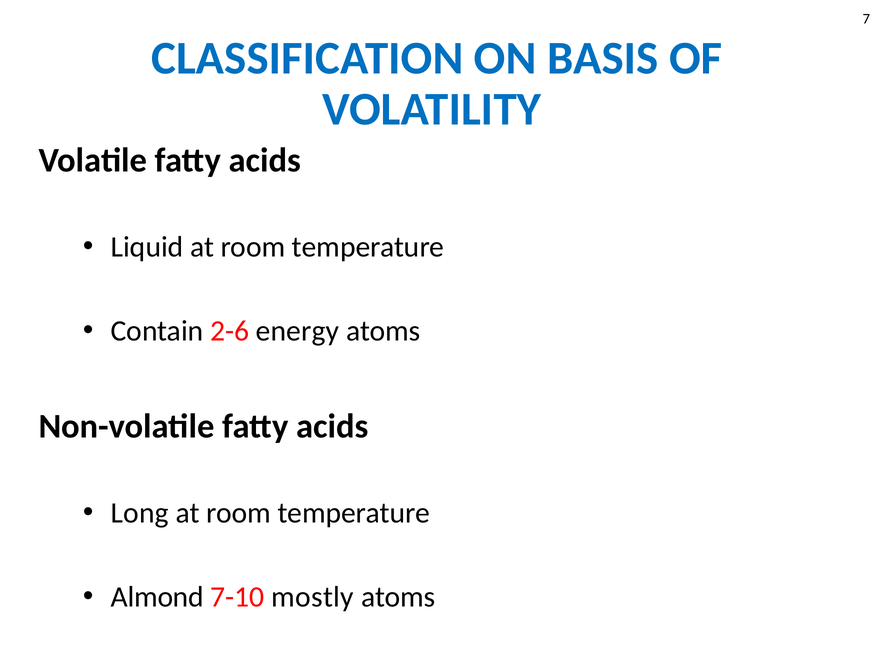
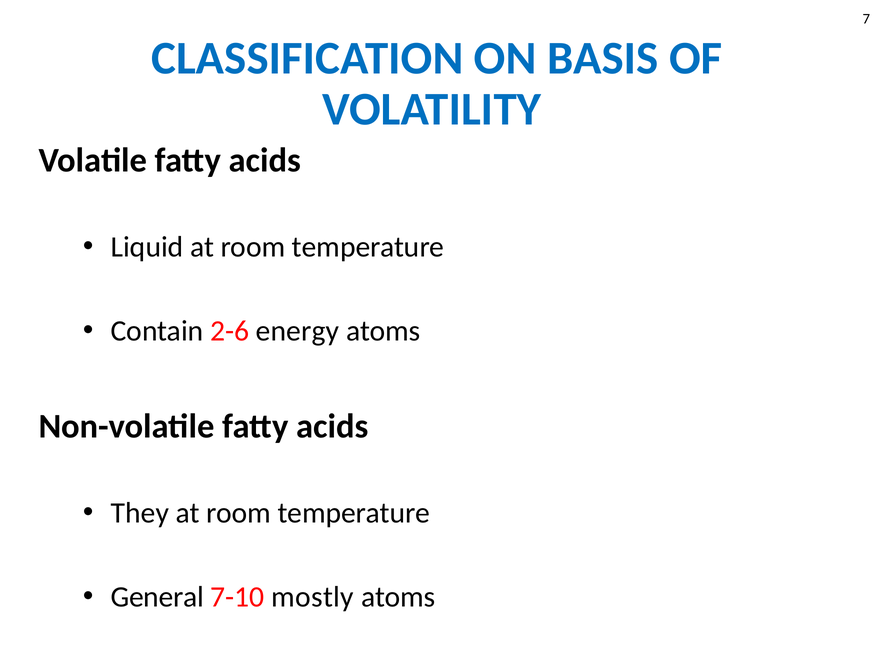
Long: Long -> They
Almond: Almond -> General
